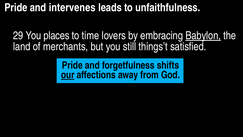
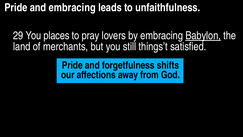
and intervenes: intervenes -> embracing
time: time -> pray
our underline: present -> none
